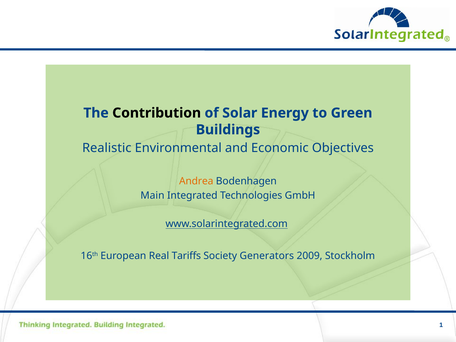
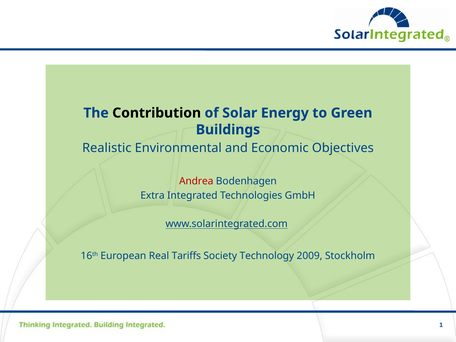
Andrea colour: orange -> red
Main: Main -> Extra
Generators: Generators -> Technology
